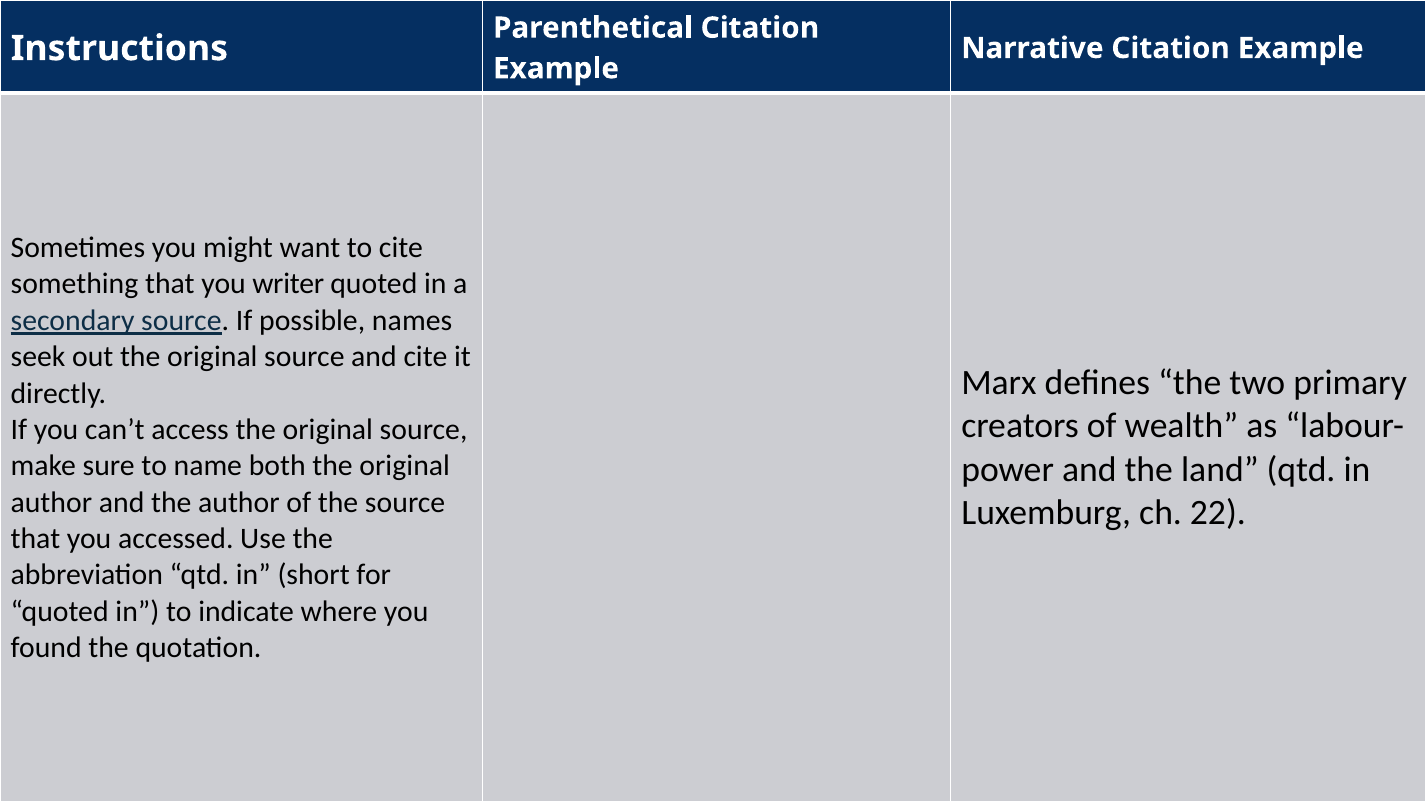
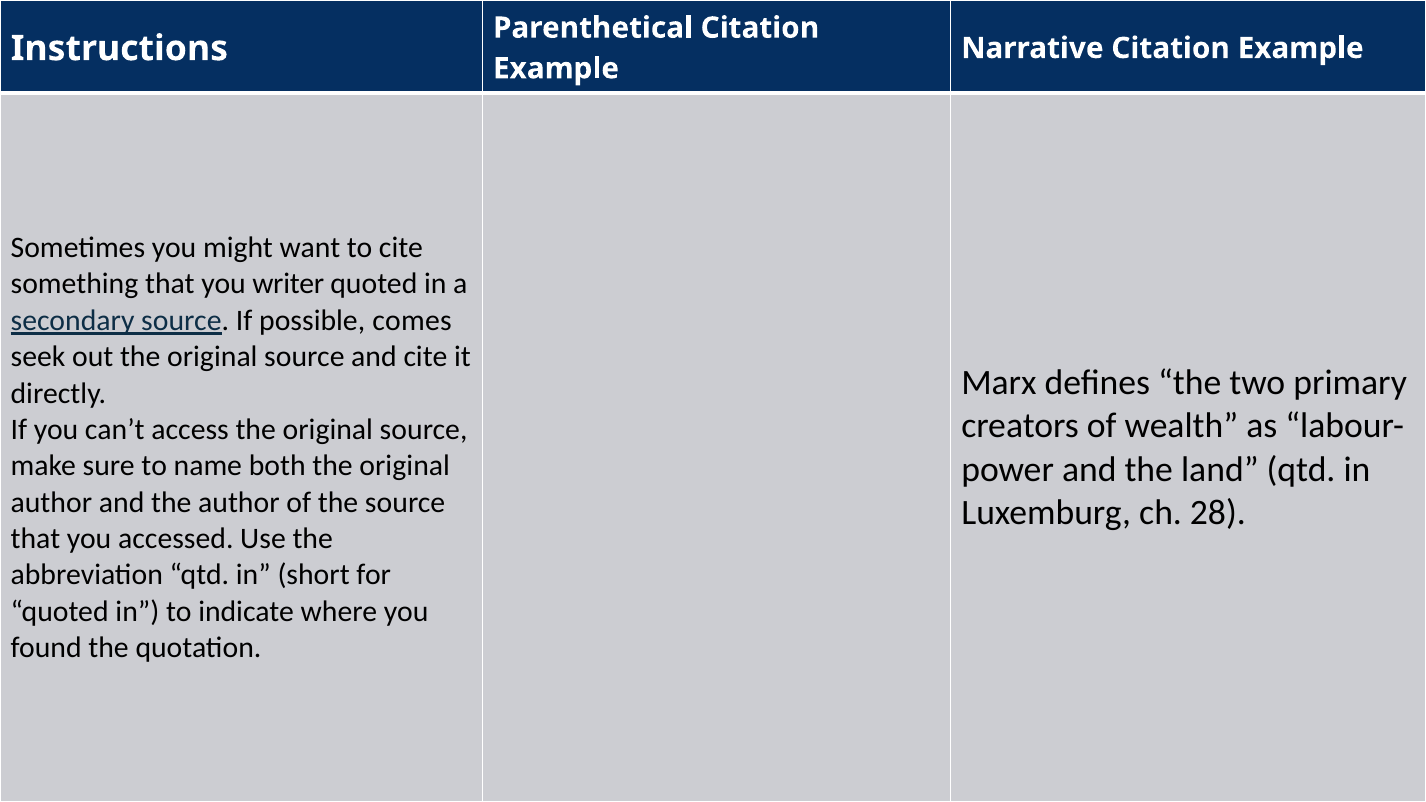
names: names -> comes
22: 22 -> 28
